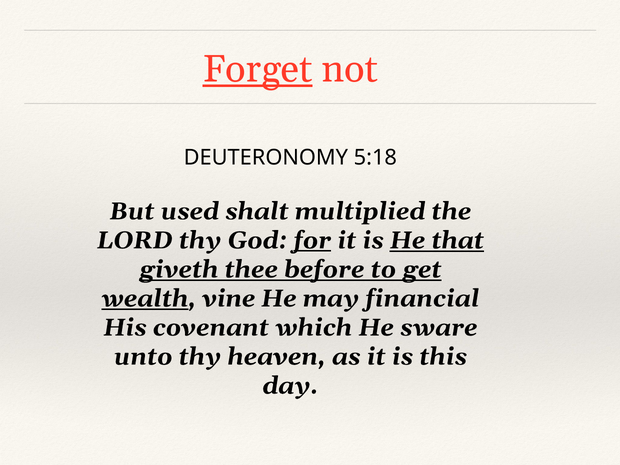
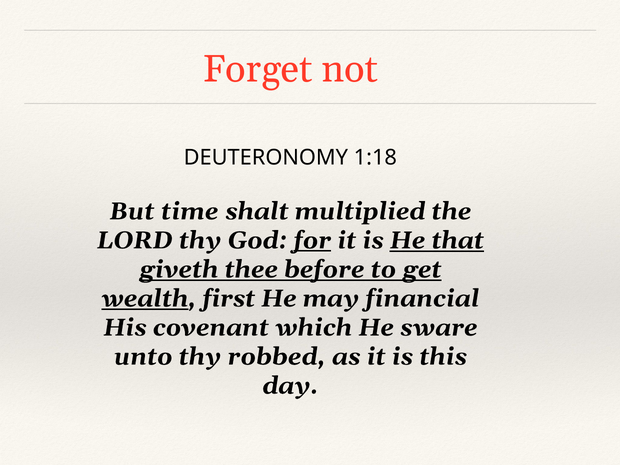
Forget underline: present -> none
5:18: 5:18 -> 1:18
used: used -> time
vine: vine -> first
heaven: heaven -> robbed
